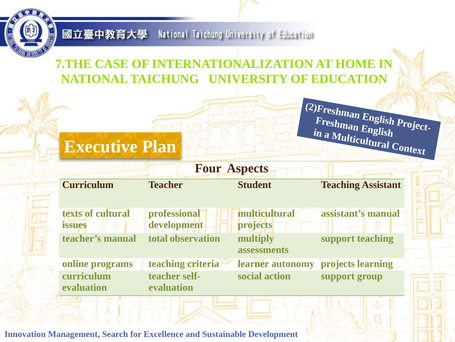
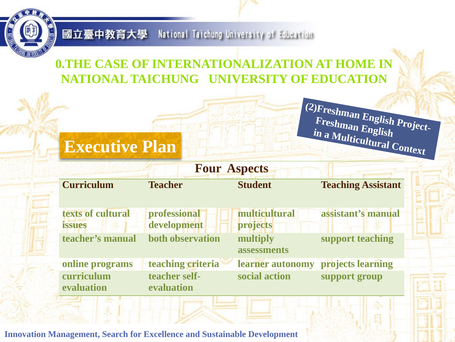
7.THE: 7.THE -> 0.THE
total: total -> both
